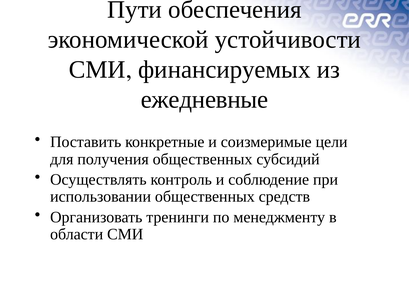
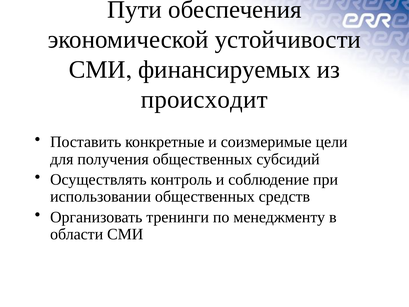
ежедневные: ежедневные -> происходит
